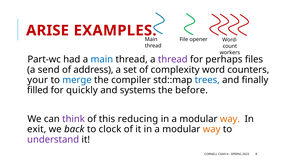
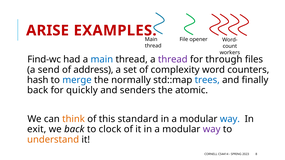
Part-wc: Part-wc -> Find-wc
perhaps: perhaps -> through
your: your -> hash
compiler: compiler -> normally
filled at (38, 90): filled -> back
systems: systems -> senders
before: before -> atomic
think colour: purple -> orange
reducing: reducing -> standard
way at (230, 119) colour: orange -> blue
way at (212, 129) colour: orange -> purple
understand colour: purple -> orange
